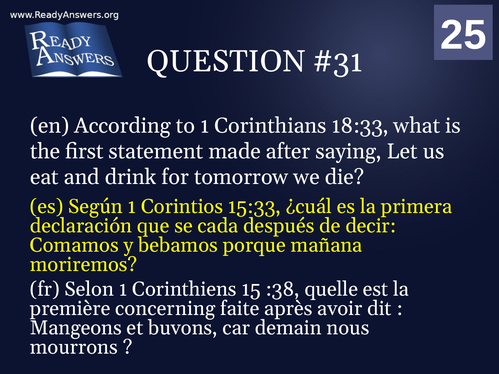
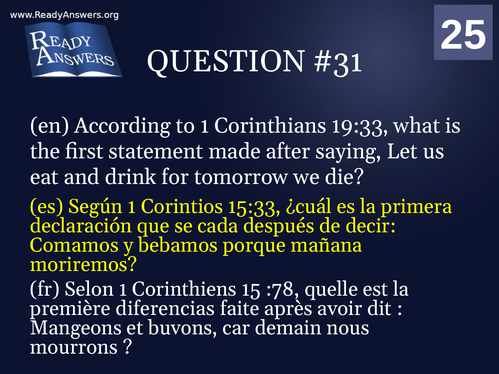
18:33: 18:33 -> 19:33
:38: :38 -> :78
concerning: concerning -> diferencias
